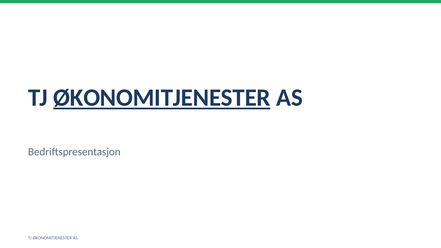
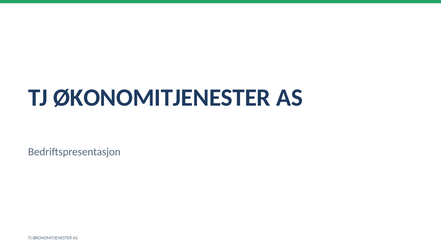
ØKONOMITJENESTER at (162, 98) underline: present -> none
